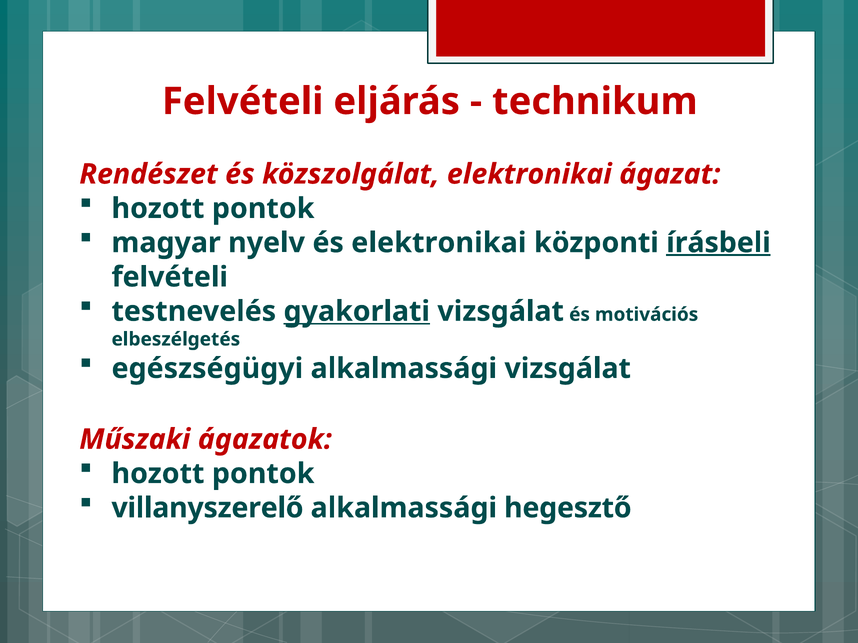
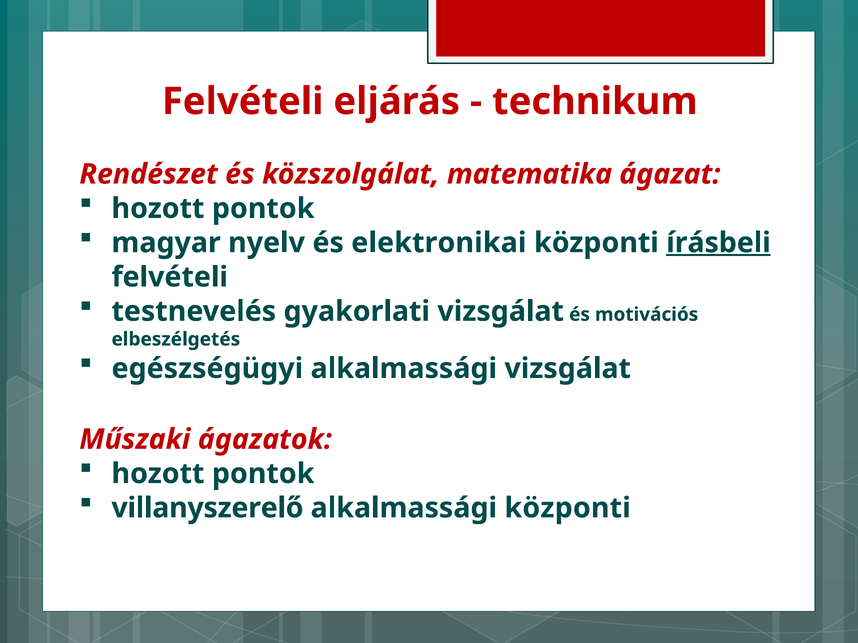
közszolgálat elektronikai: elektronikai -> matematika
gyakorlati underline: present -> none
alkalmassági hegesztő: hegesztő -> központi
